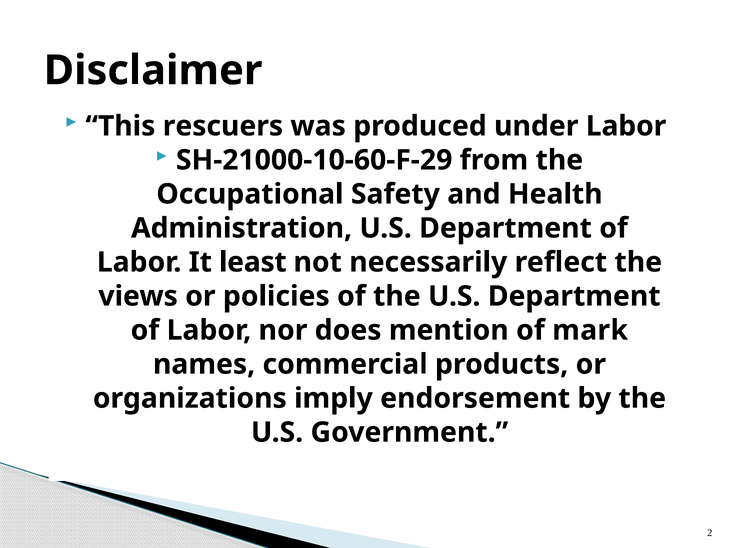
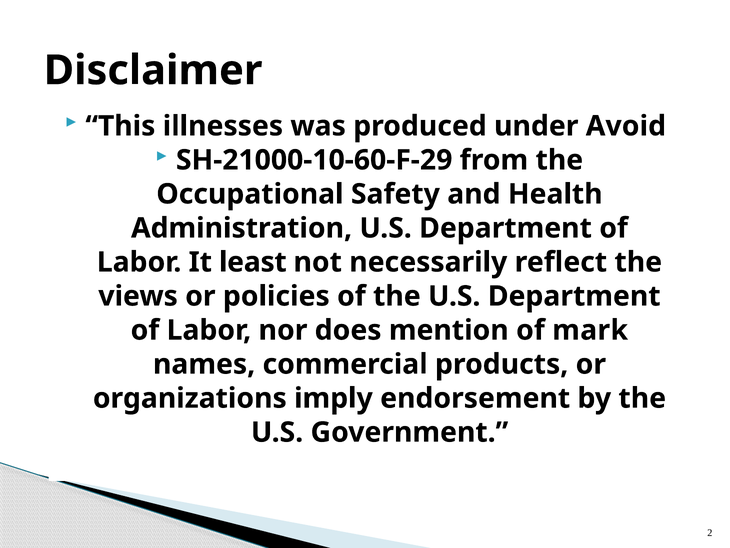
rescuers: rescuers -> illnesses
under Labor: Labor -> Avoid
